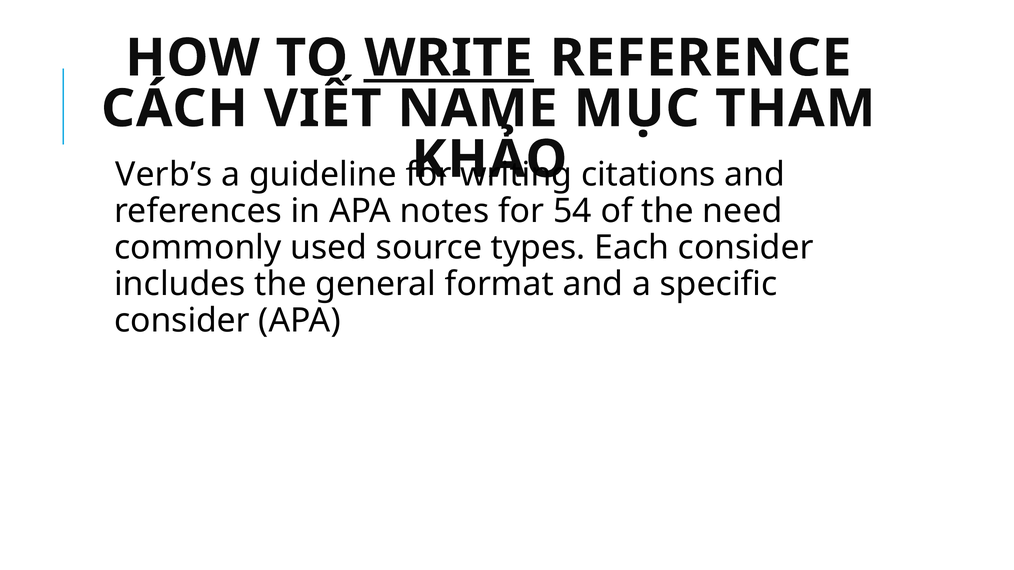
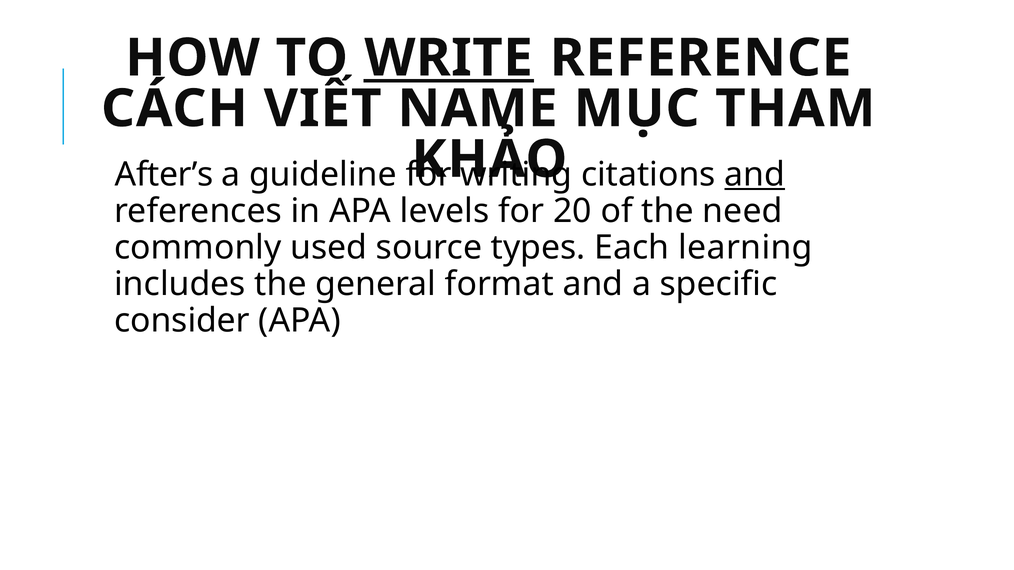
Verb’s: Verb’s -> After’s
and at (755, 175) underline: none -> present
notes: notes -> levels
54: 54 -> 20
Each consider: consider -> learning
